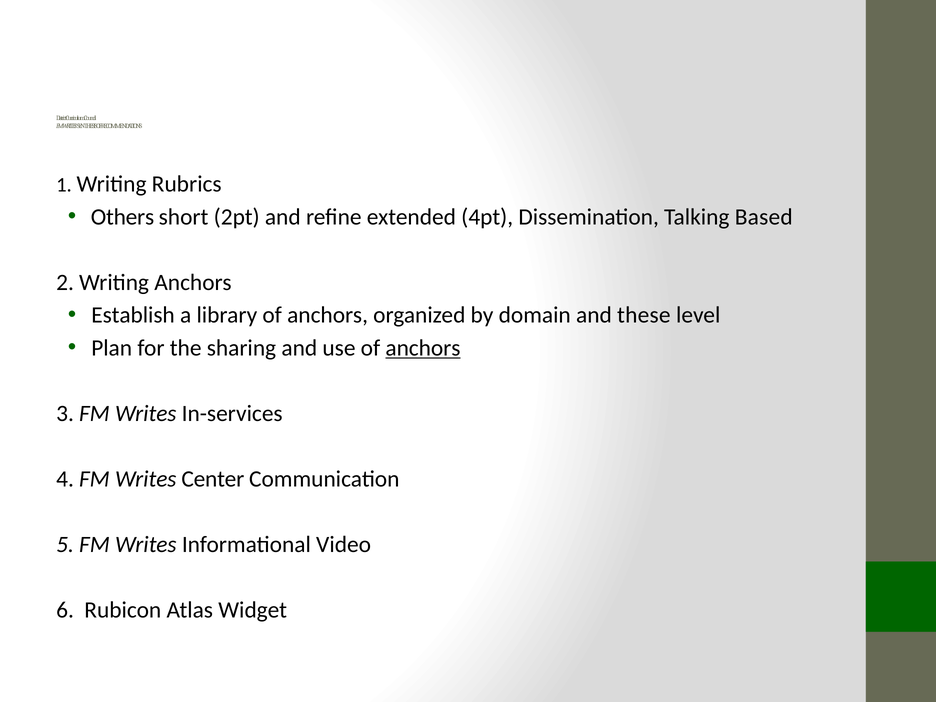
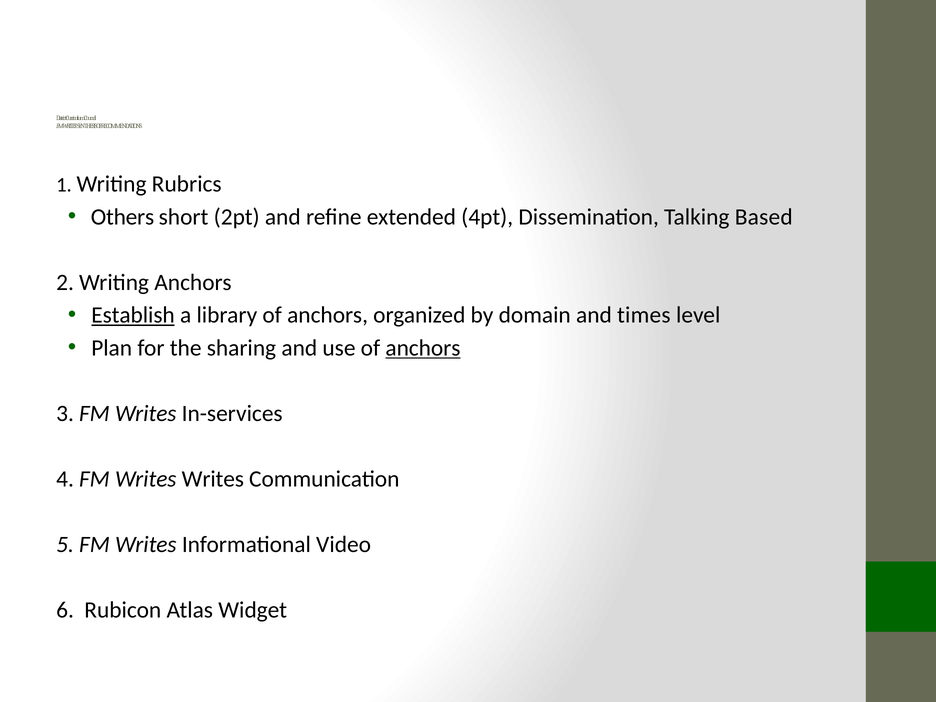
Establish underline: none -> present
these: these -> times
Writes Center: Center -> Writes
